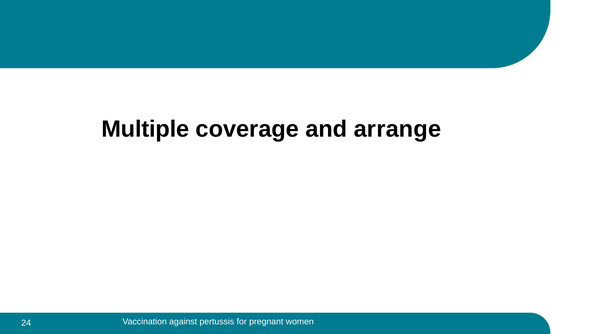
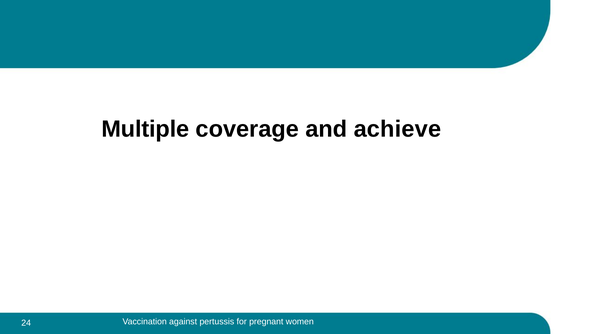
arrange: arrange -> achieve
